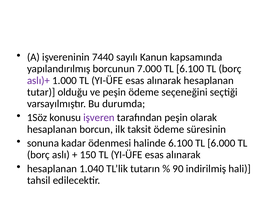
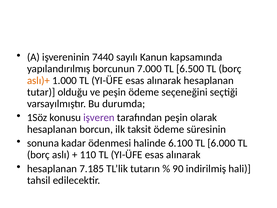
TL 6.100: 6.100 -> 6.500
aslı)+ colour: purple -> orange
150: 150 -> 110
1.040: 1.040 -> 7.185
